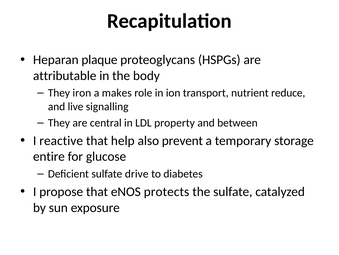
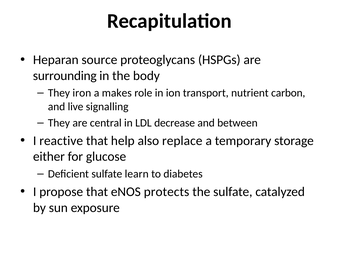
plaque: plaque -> source
attributable: attributable -> surrounding
reduce: reduce -> carbon
property: property -> decrease
prevent: prevent -> replace
entire: entire -> either
drive: drive -> learn
